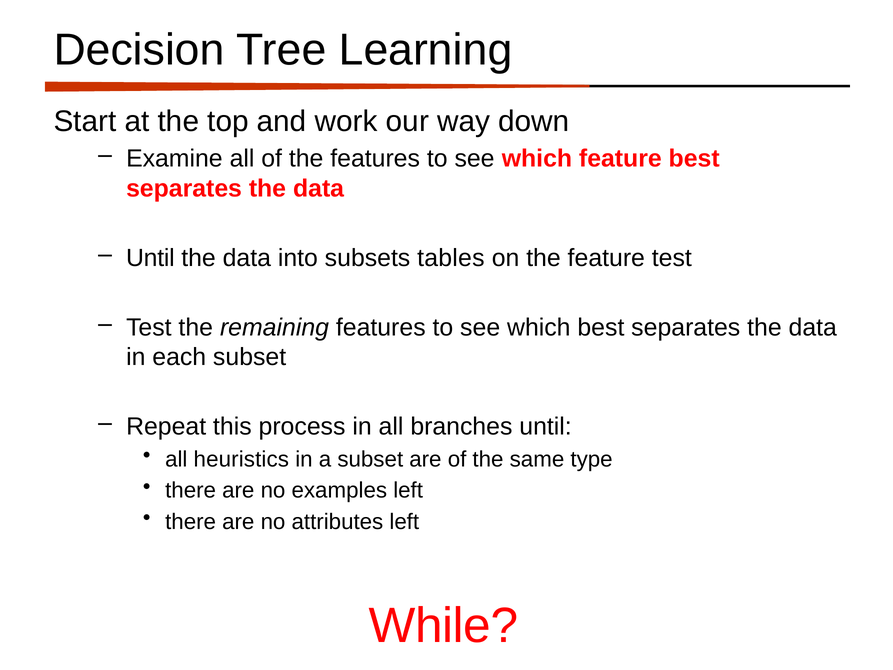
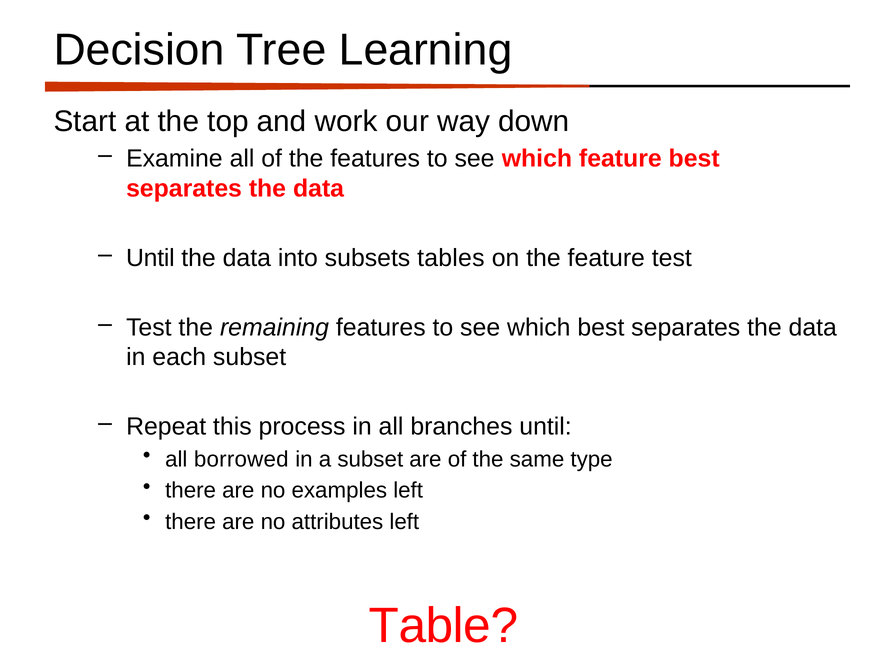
heuristics: heuristics -> borrowed
While: While -> Table
